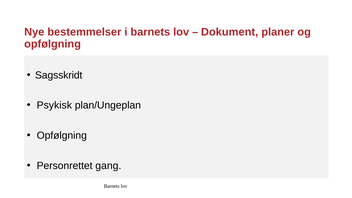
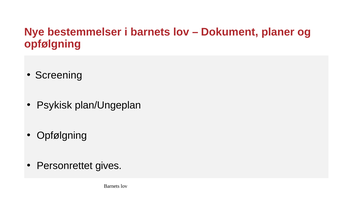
Sagsskridt: Sagsskridt -> Screening
gang: gang -> gives
